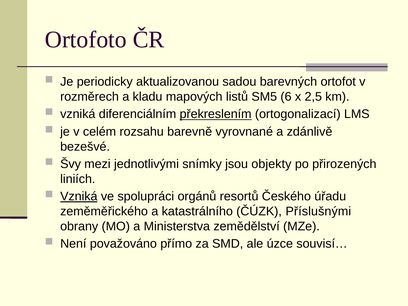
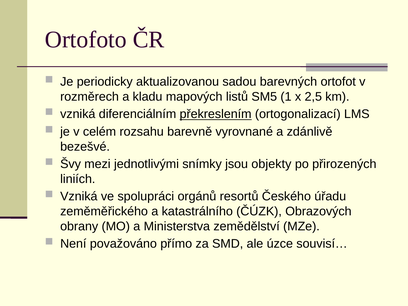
6: 6 -> 1
Vzniká at (79, 196) underline: present -> none
Příslušnými: Příslušnými -> Obrazových
